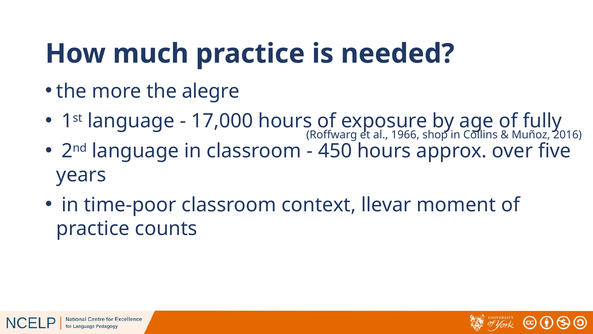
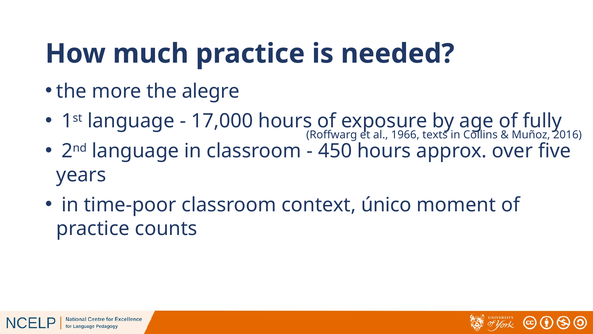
shop: shop -> texts
llevar: llevar -> único
